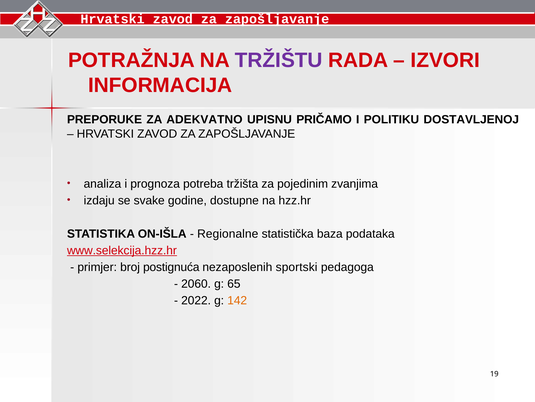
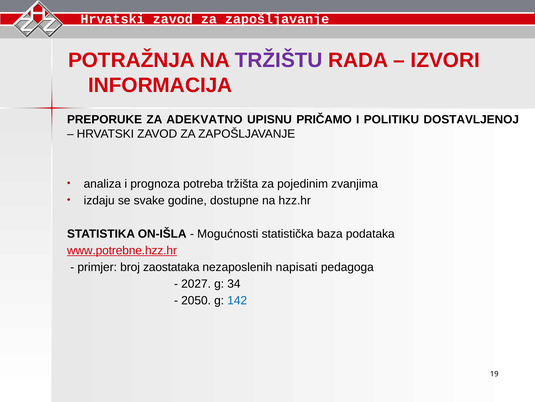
Regionalne: Regionalne -> Mogućnosti
www.selekcija.hzz.hr: www.selekcija.hzz.hr -> www.potrebne.hzz.hr
postignuća: postignuća -> zaostataka
sportski: sportski -> napisati
2060: 2060 -> 2027
65: 65 -> 34
2022: 2022 -> 2050
142 colour: orange -> blue
